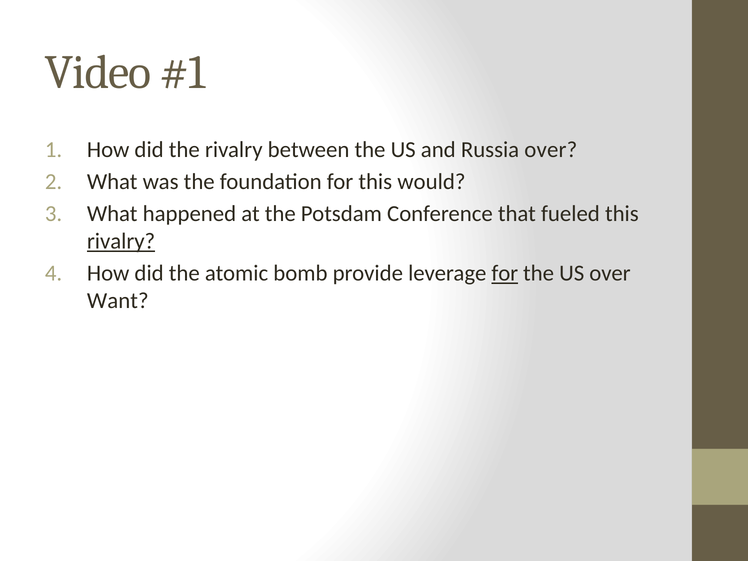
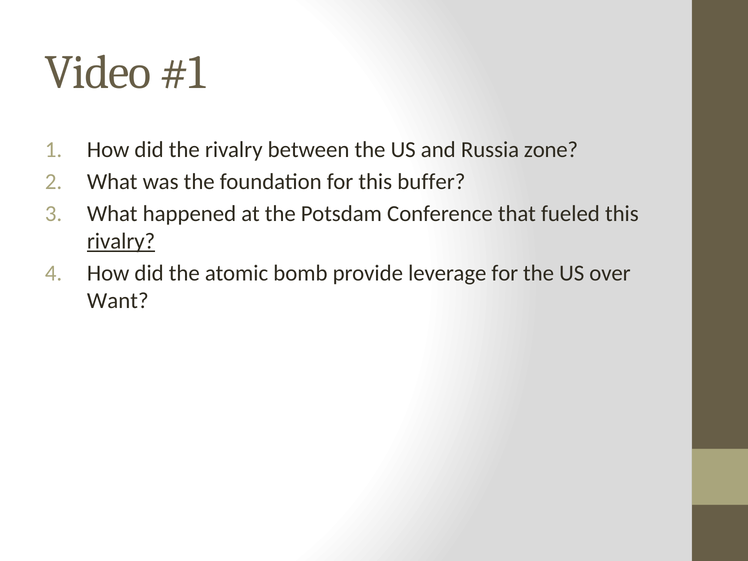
Russia over: over -> zone
would: would -> buffer
for at (505, 273) underline: present -> none
